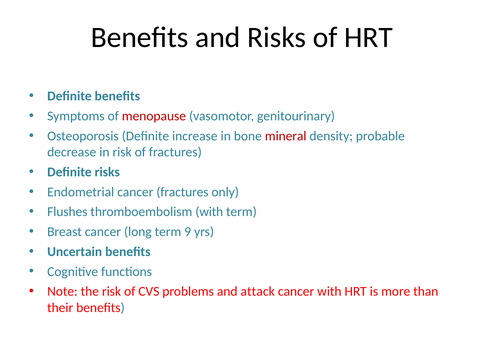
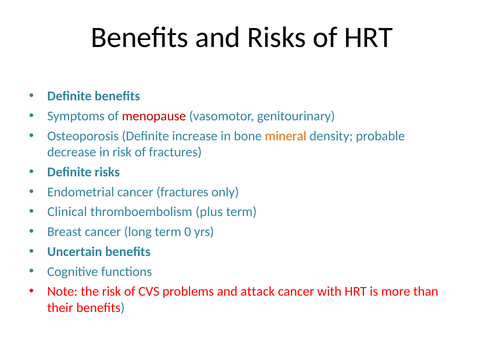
mineral colour: red -> orange
Flushes: Flushes -> Clinical
thromboembolism with: with -> plus
9: 9 -> 0
